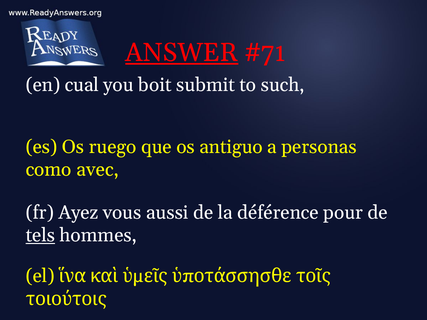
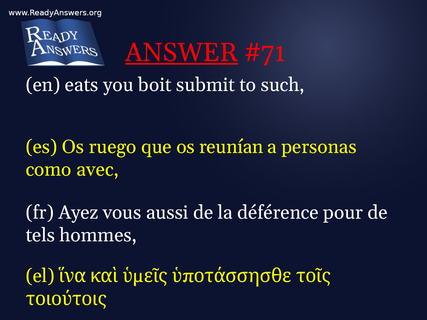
cual: cual -> eats
antiguo: antiguo -> reunían
tels underline: present -> none
